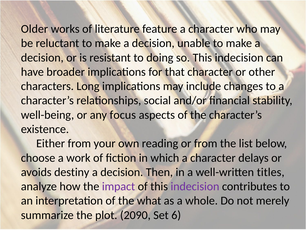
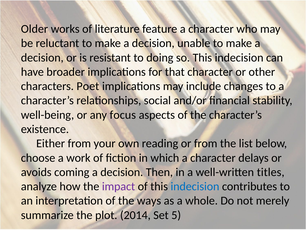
Long: Long -> Poet
destiny: destiny -> coming
indecision at (195, 186) colour: purple -> blue
what: what -> ways
2090: 2090 -> 2014
6: 6 -> 5
